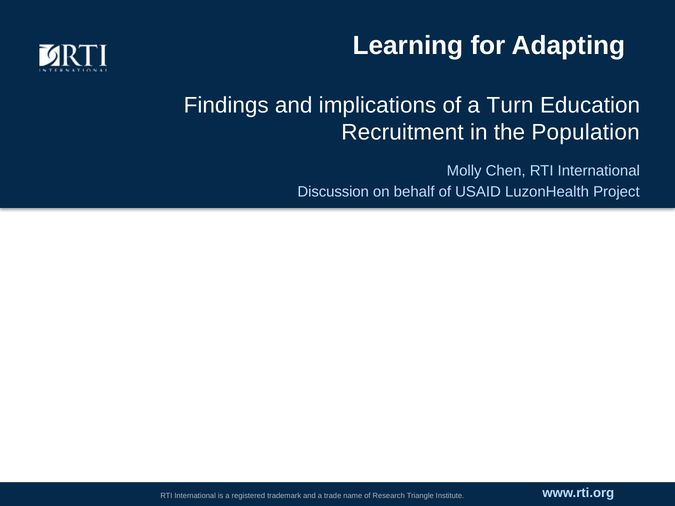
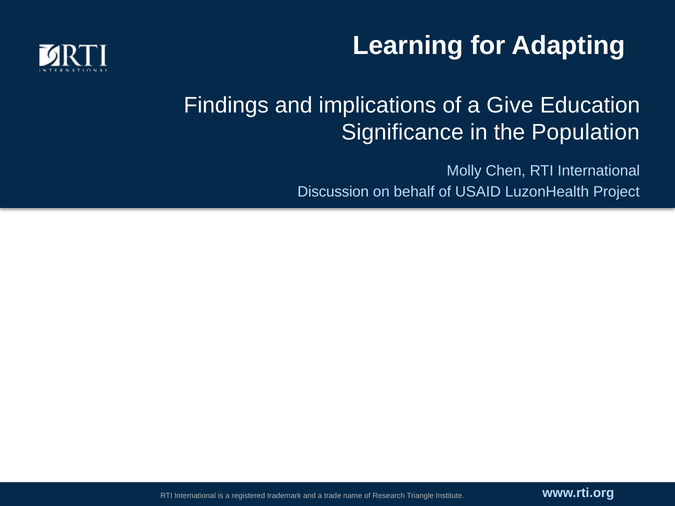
Turn: Turn -> Give
Recruitment: Recruitment -> Significance
